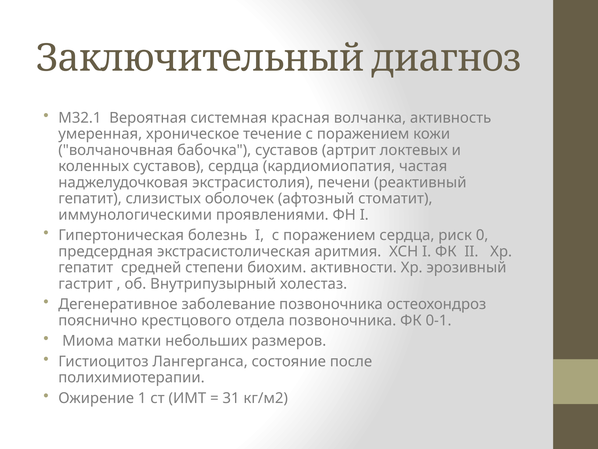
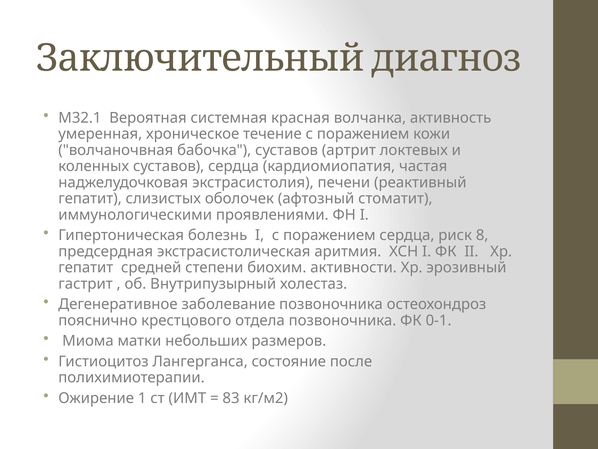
0: 0 -> 8
31: 31 -> 83
